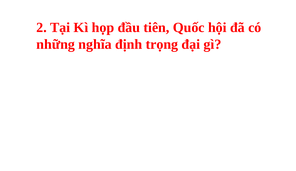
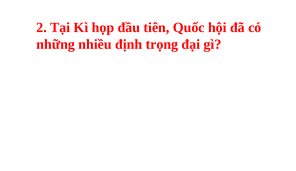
nghĩa: nghĩa -> nhiều
